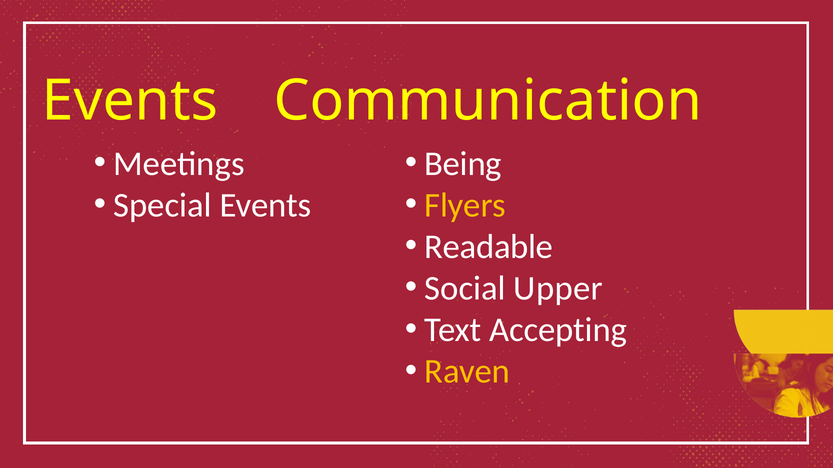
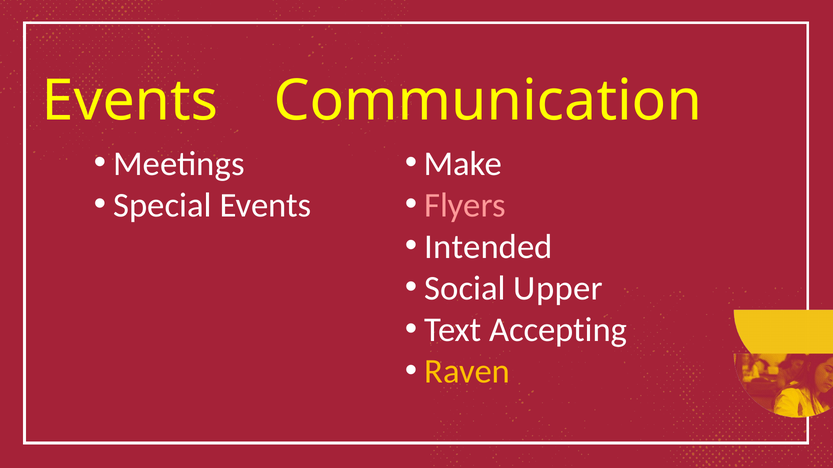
Being: Being -> Make
Flyers colour: yellow -> pink
Readable: Readable -> Intended
